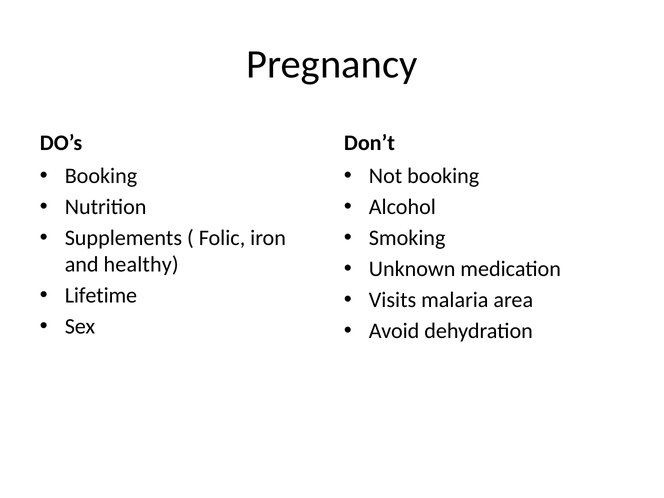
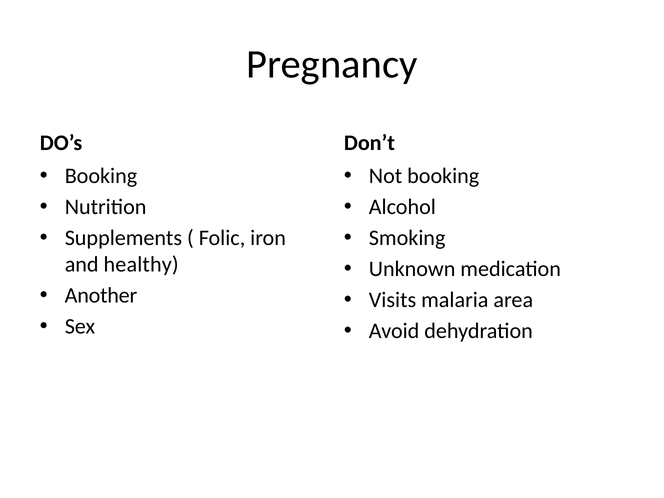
Lifetime: Lifetime -> Another
